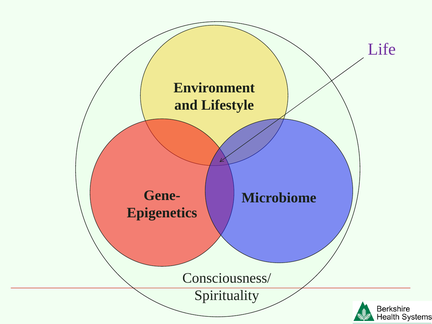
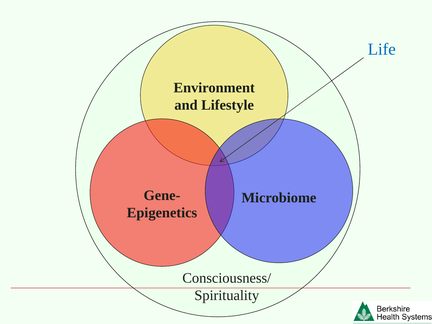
Life colour: purple -> blue
